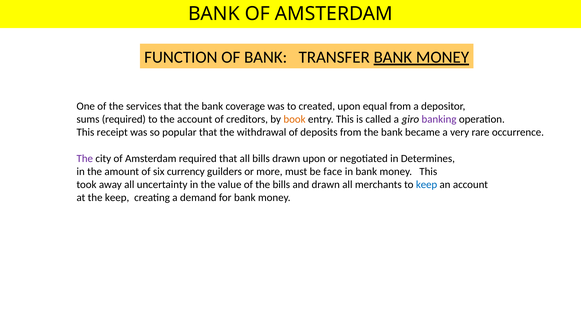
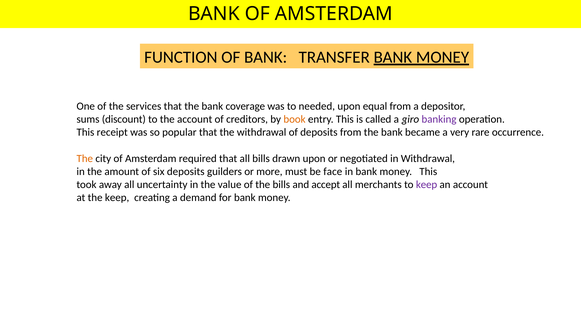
created: created -> needed
sums required: required -> discount
The at (85, 158) colour: purple -> orange
in Determines: Determines -> Withdrawal
six currency: currency -> deposits
and drawn: drawn -> accept
keep at (427, 185) colour: blue -> purple
